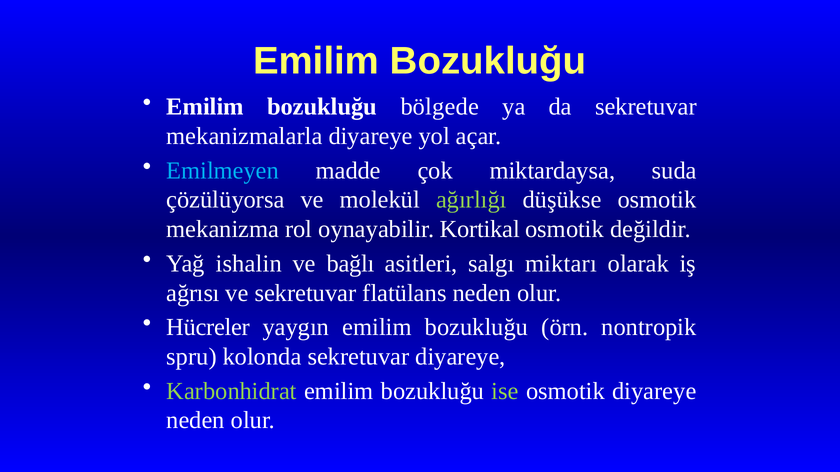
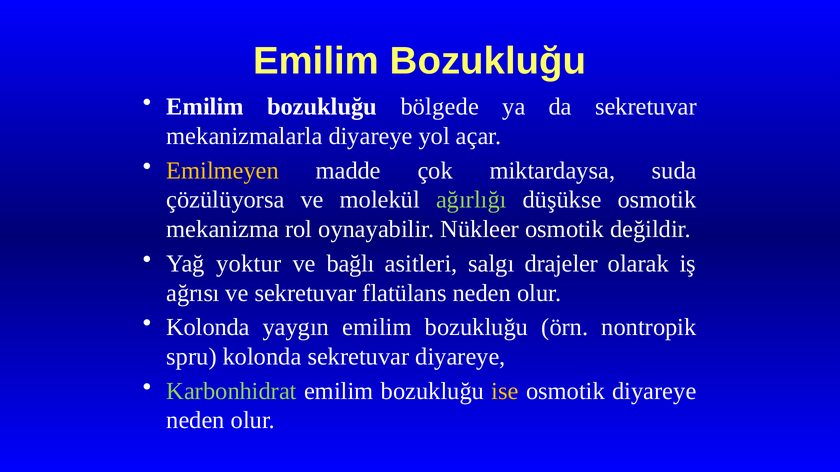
Emilmeyen colour: light blue -> yellow
Kortikal: Kortikal -> Nükleer
ishalin: ishalin -> yoktur
miktarı: miktarı -> drajeler
Hücreler at (208, 328): Hücreler -> Kolonda
ise colour: light green -> yellow
